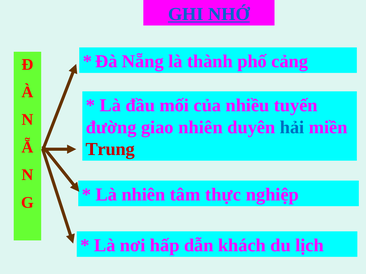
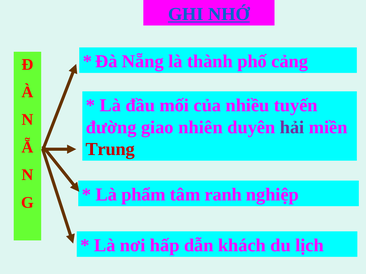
hải colour: blue -> purple
Là nhiên: nhiên -> phẩm
thực: thực -> ranh
